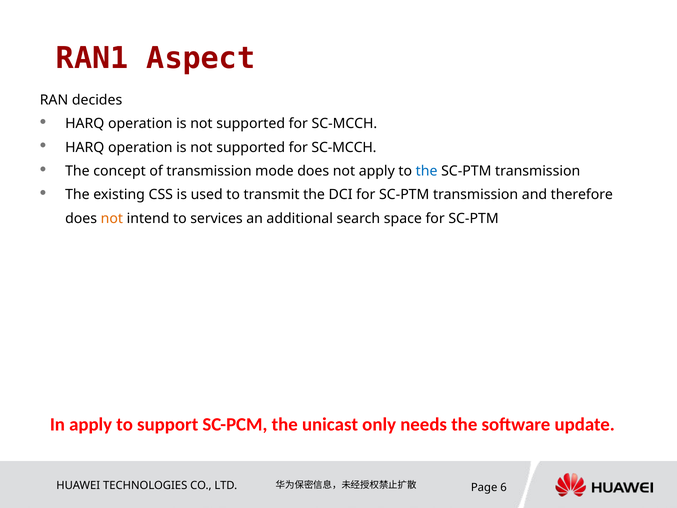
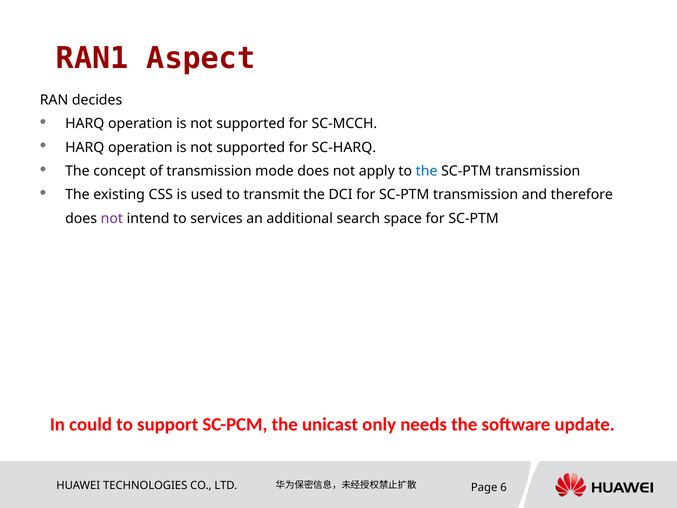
SC-MCCH at (344, 147): SC-MCCH -> SC-HARQ
not at (112, 218) colour: orange -> purple
In apply: apply -> could
